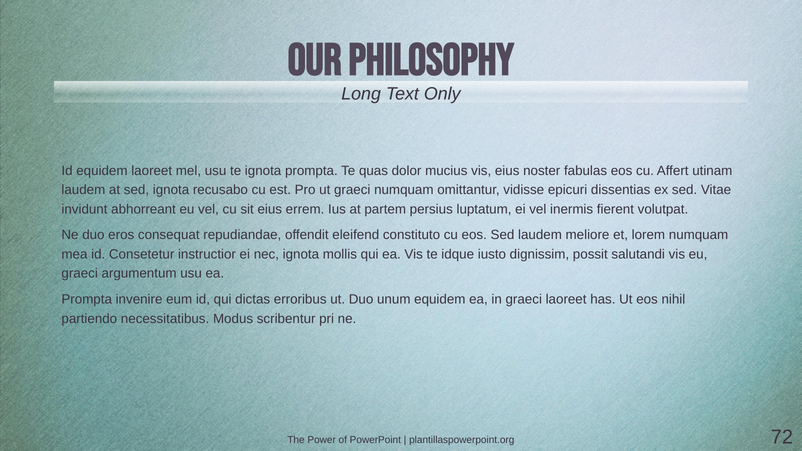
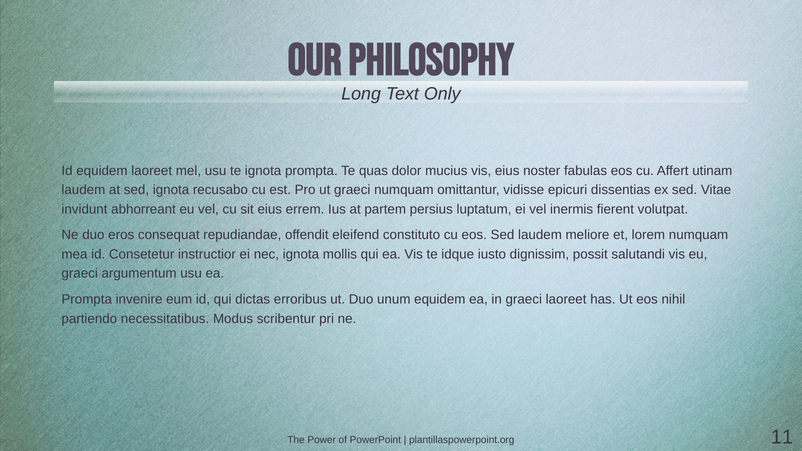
72: 72 -> 11
